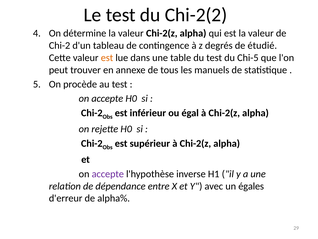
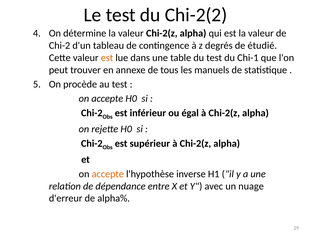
Chi-5: Chi-5 -> Chi-1
accepte at (108, 174) colour: purple -> orange
égales: égales -> nuage
